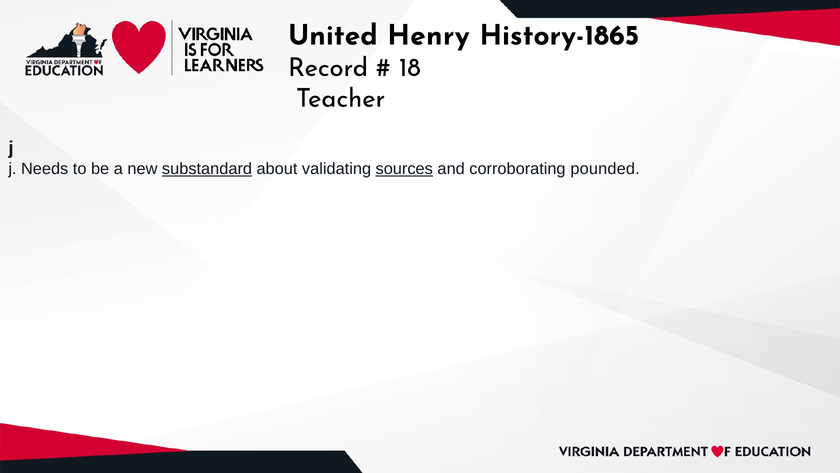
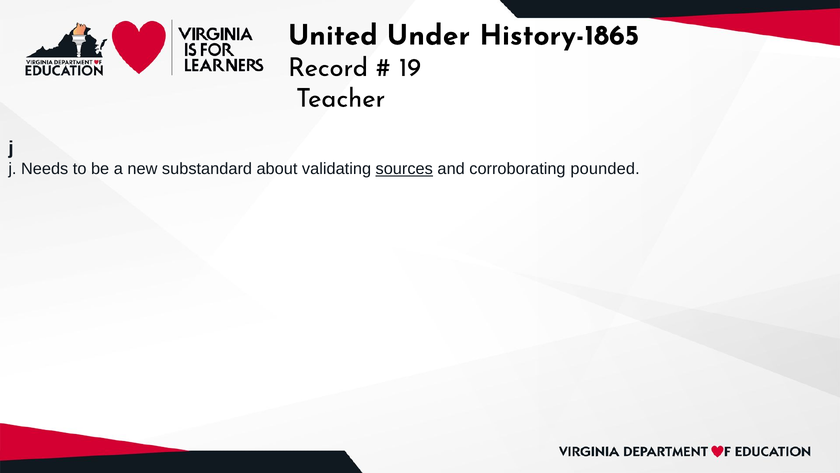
Henry: Henry -> Under
18: 18 -> 19
substandard underline: present -> none
